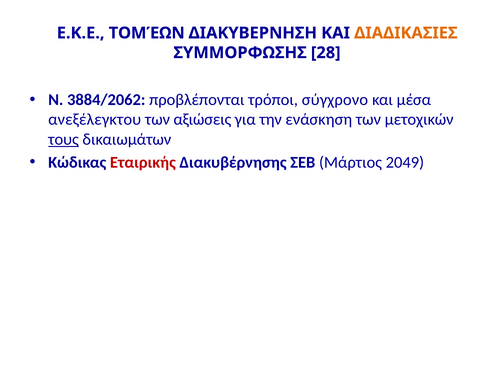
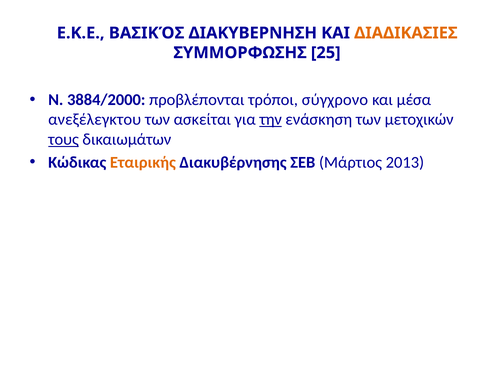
ΤΟΜΈΩΝ: ΤΟΜΈΩΝ -> ΒΑΣΙΚΌΣ
28: 28 -> 25
3884/2062: 3884/2062 -> 3884/2000
αξιώσεις: αξιώσεις -> ασκείται
την underline: none -> present
Εταιρικής colour: red -> orange
2049: 2049 -> 2013
